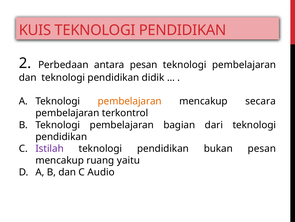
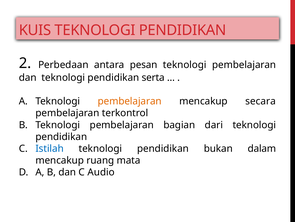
didik: didik -> serta
Istilah colour: purple -> blue
bukan pesan: pesan -> dalam
yaitu: yaitu -> mata
